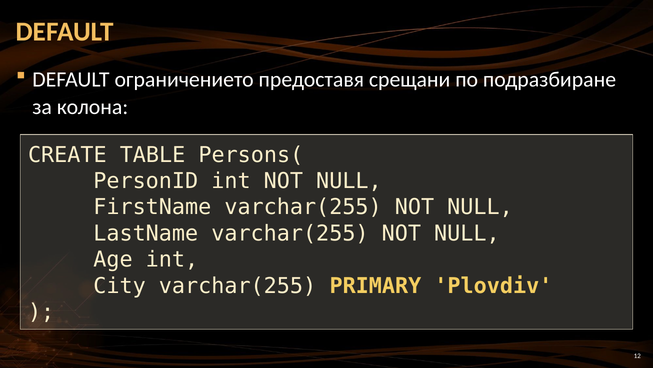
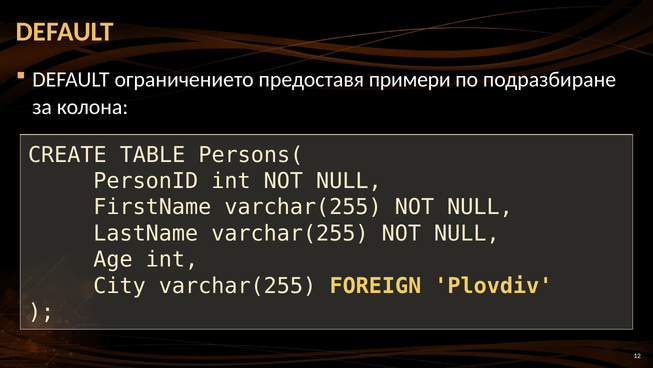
срещани: срещани -> примери
PRIMARY: PRIMARY -> FOREIGN
